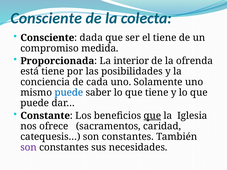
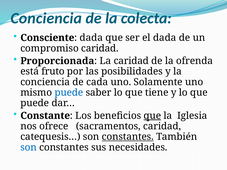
Consciente at (46, 18): Consciente -> Conciencia
el tiene: tiene -> dada
compromiso medida: medida -> caridad
La interior: interior -> caridad
está tiene: tiene -> fruto
constantes at (128, 137) underline: none -> present
son at (29, 148) colour: purple -> blue
